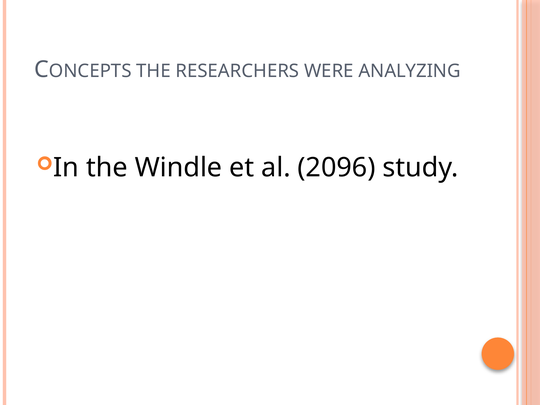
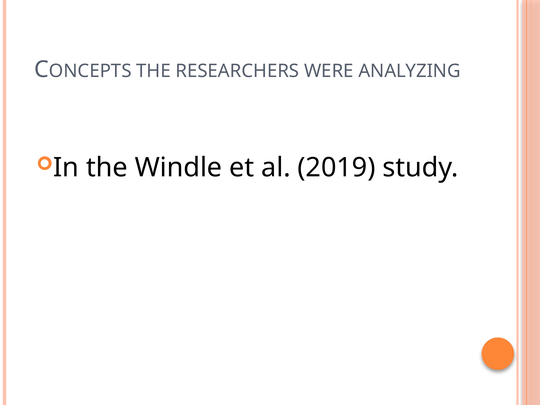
2096: 2096 -> 2019
